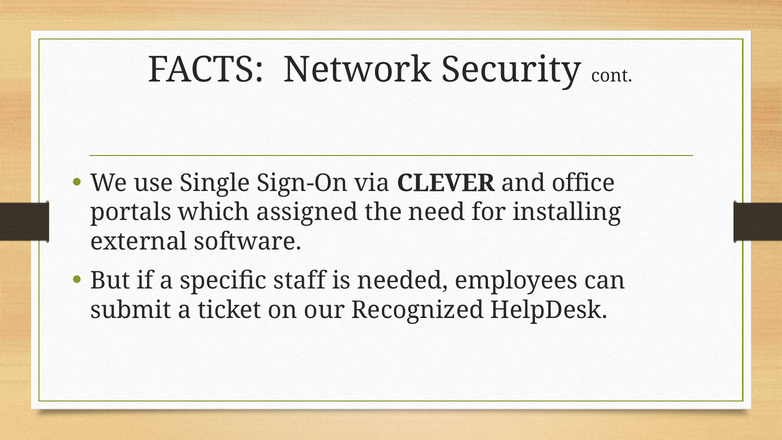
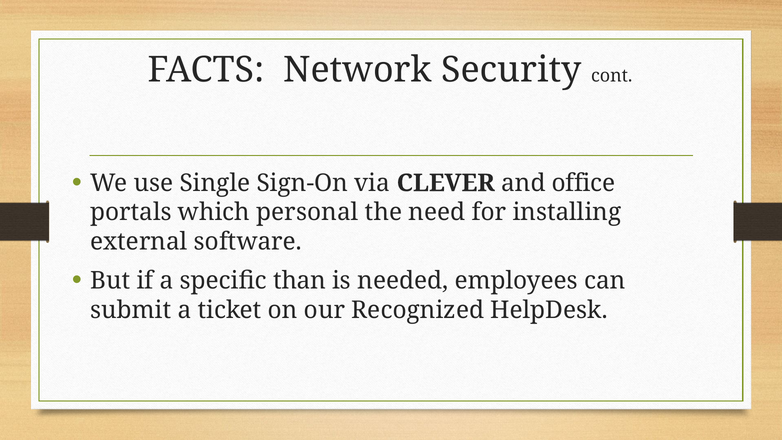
assigned: assigned -> personal
staff: staff -> than
